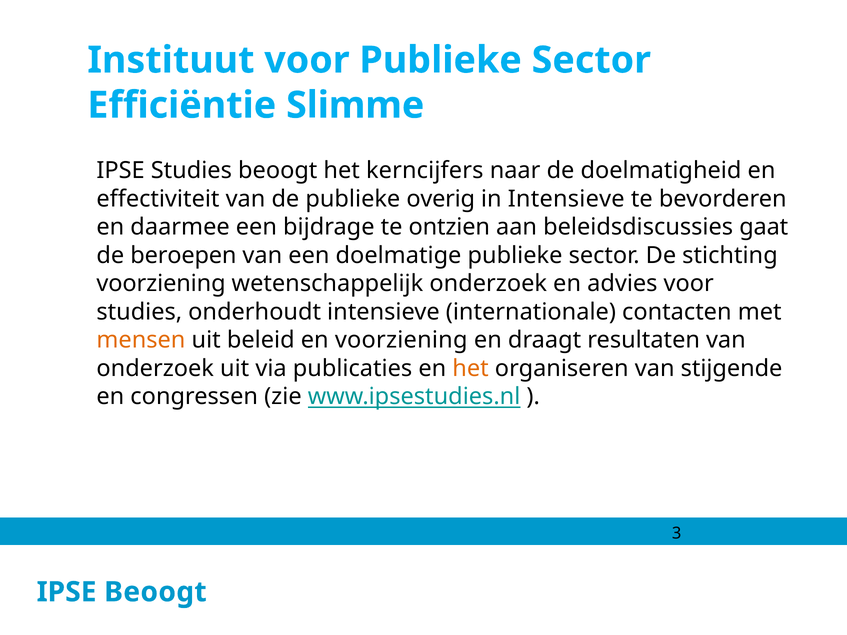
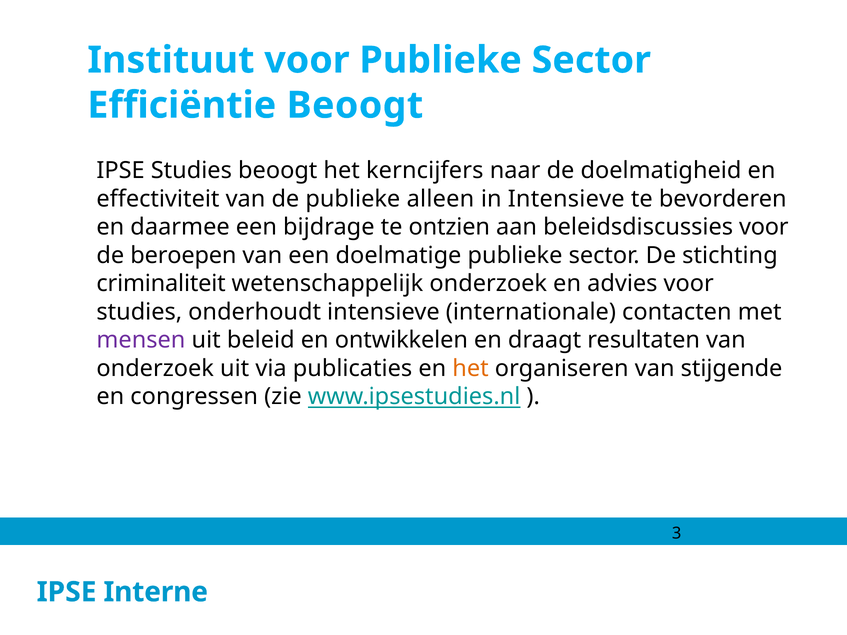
Efficiëntie Slimme: Slimme -> Beoogt
overig: overig -> alleen
beleidsdiscussies gaat: gaat -> voor
voorziening at (161, 284): voorziening -> criminaliteit
mensen colour: orange -> purple
en voorziening: voorziening -> ontwikkelen
IPSE Beoogt: Beoogt -> Interne
